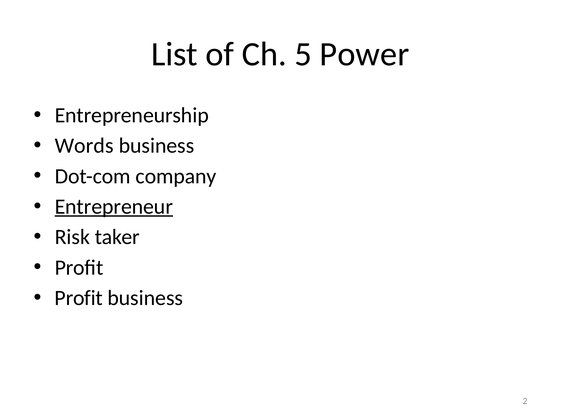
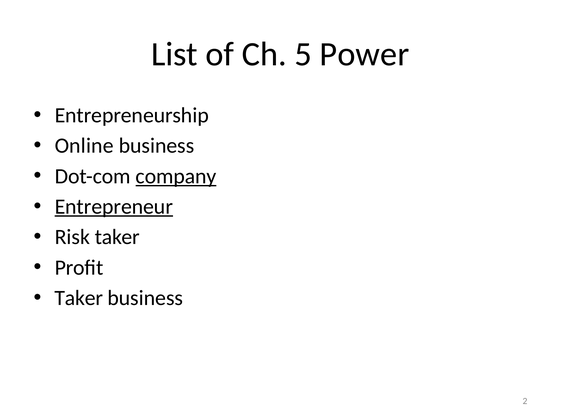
Words: Words -> Online
company underline: none -> present
Profit at (79, 299): Profit -> Taker
